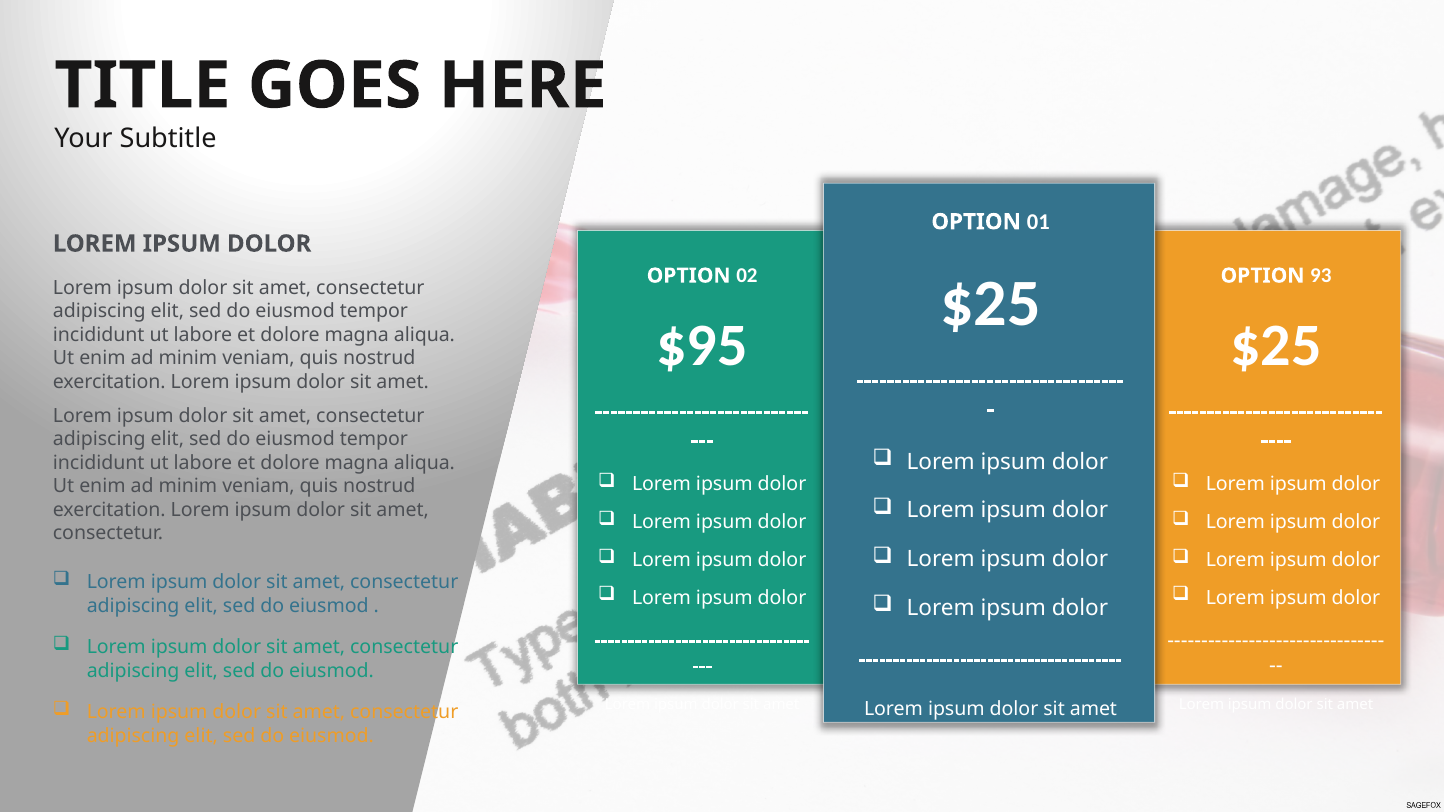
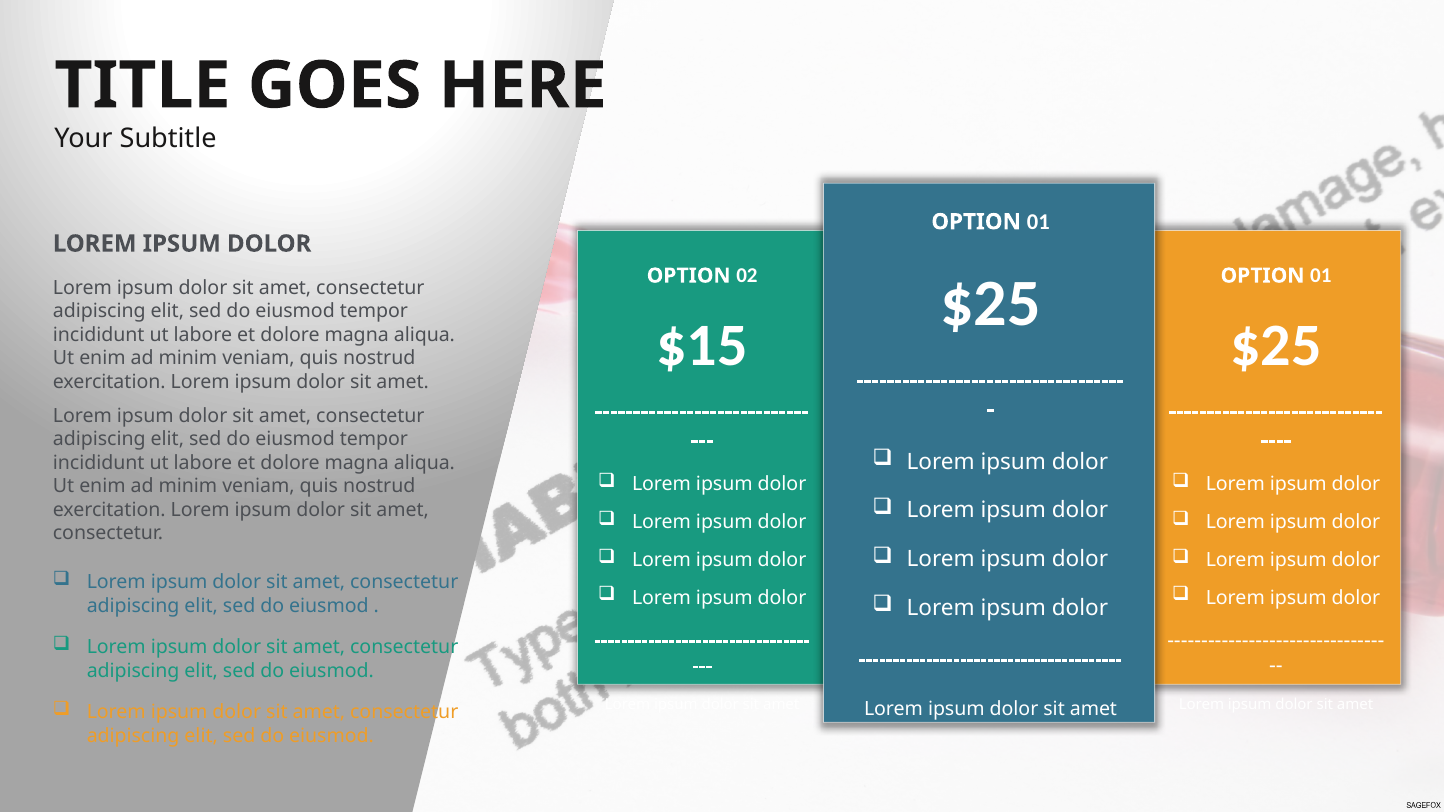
93 at (1321, 276): 93 -> 01
$95: $95 -> $15
